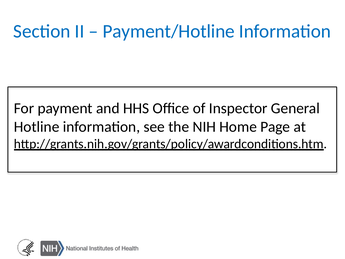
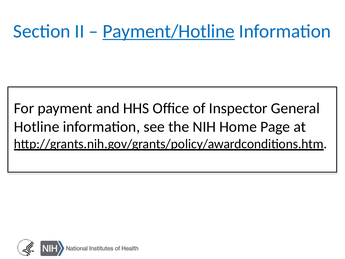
Payment/Hotline underline: none -> present
